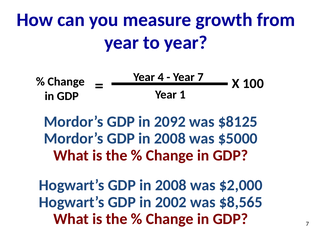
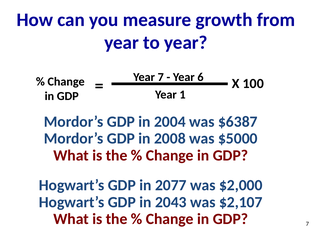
Year 4: 4 -> 7
Year 7: 7 -> 6
2092: 2092 -> 2004
$8125: $8125 -> $6387
Hogwart’s GDP in 2008: 2008 -> 2077
2002: 2002 -> 2043
$8,565: $8,565 -> $2,107
